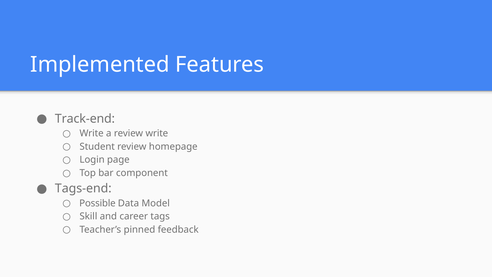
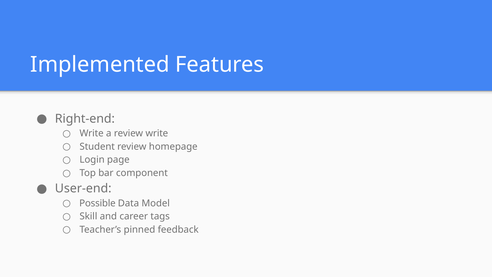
Track-end: Track-end -> Right-end
Tags-end: Tags-end -> User-end
